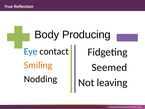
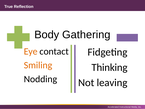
Producing: Producing -> Gathering
Eye colour: blue -> orange
Seemed: Seemed -> Thinking
